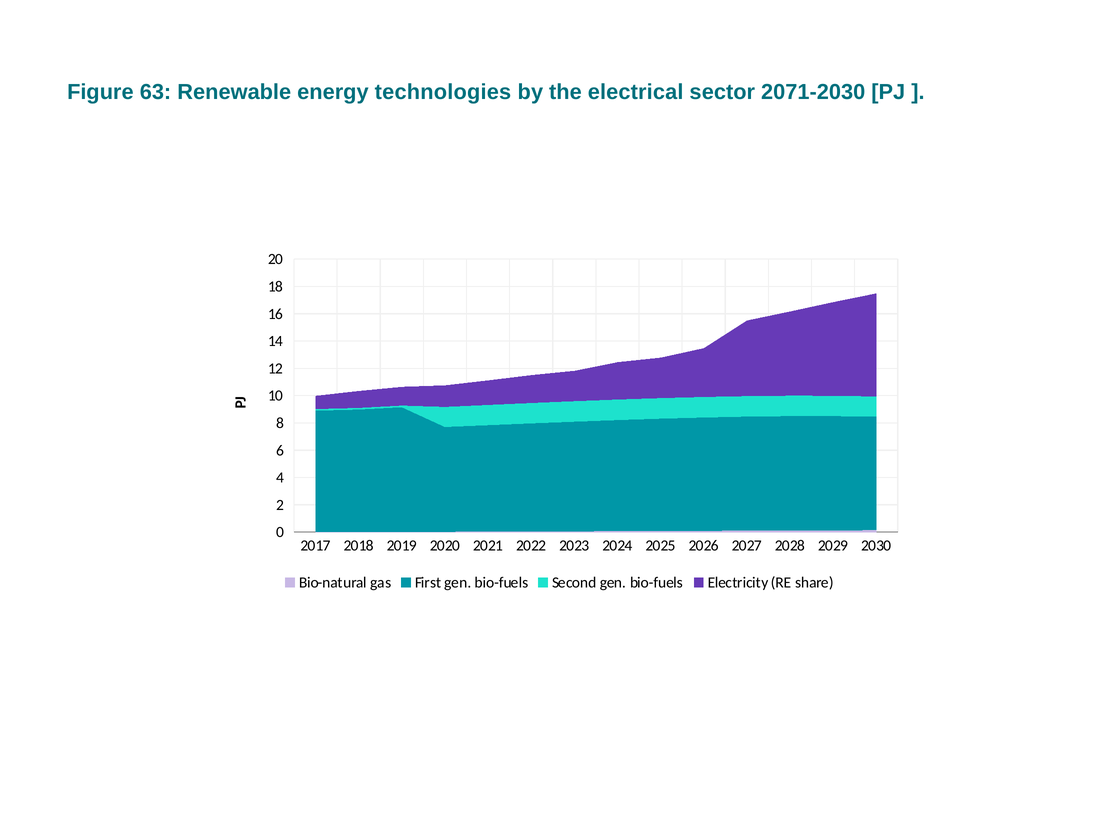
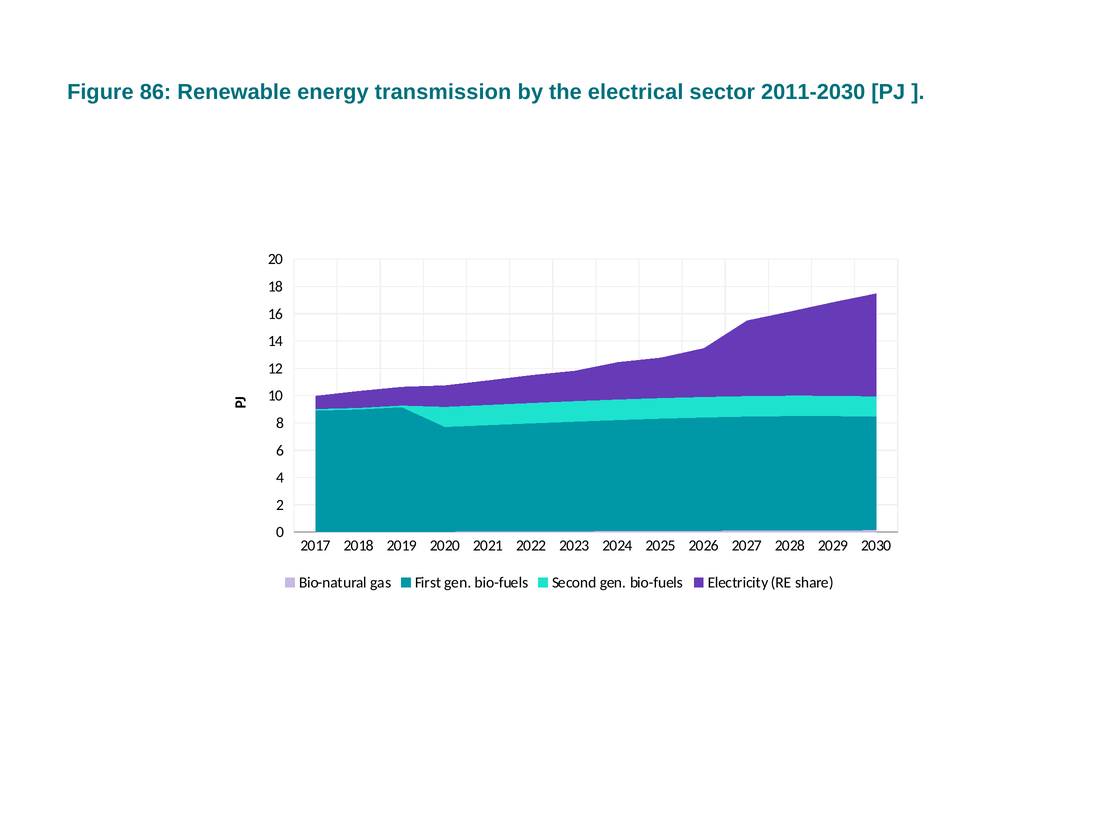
63: 63 -> 86
technologies: technologies -> transmission
2071-2030: 2071-2030 -> 2011-2030
